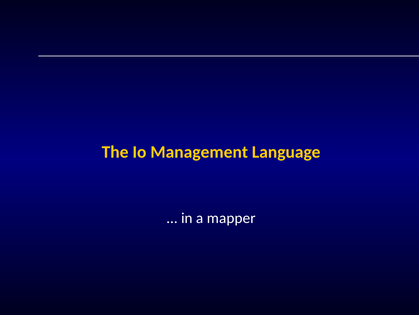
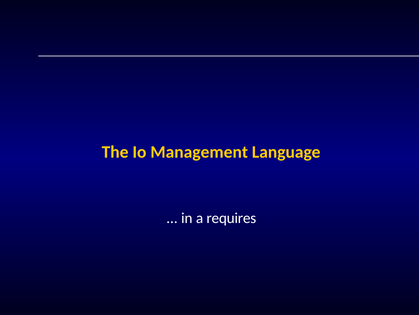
mapper: mapper -> requires
